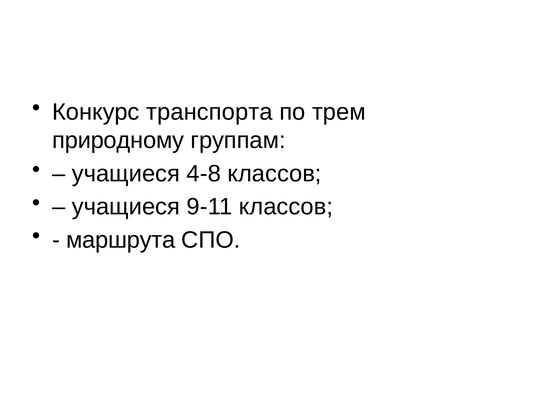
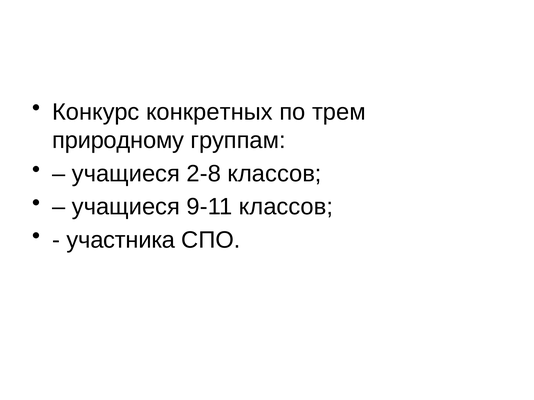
транспорта: транспорта -> конкретных
4-8: 4-8 -> 2-8
маршрута: маршрута -> участника
